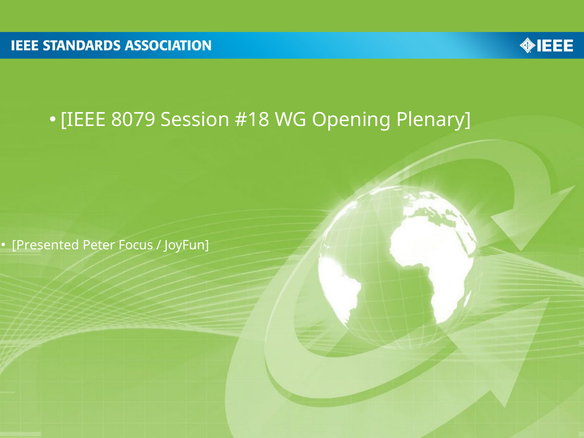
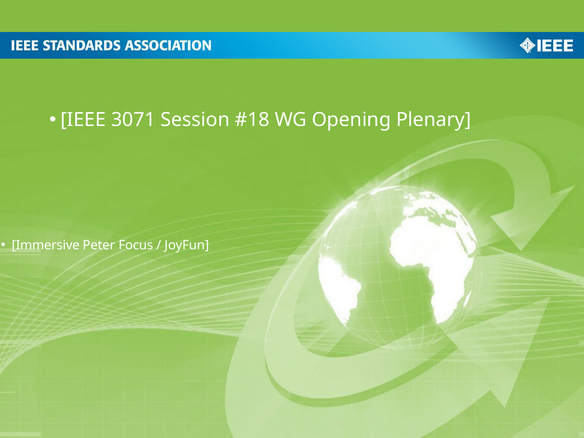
8079: 8079 -> 3071
Presented: Presented -> Immersive
